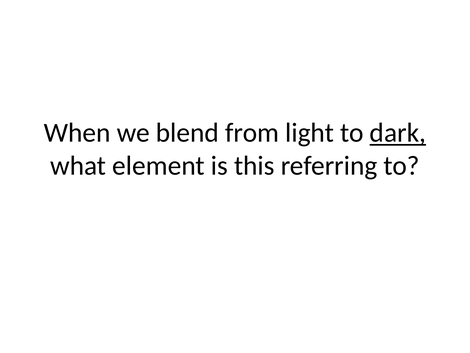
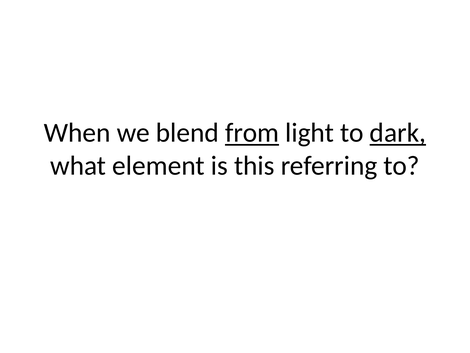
from underline: none -> present
